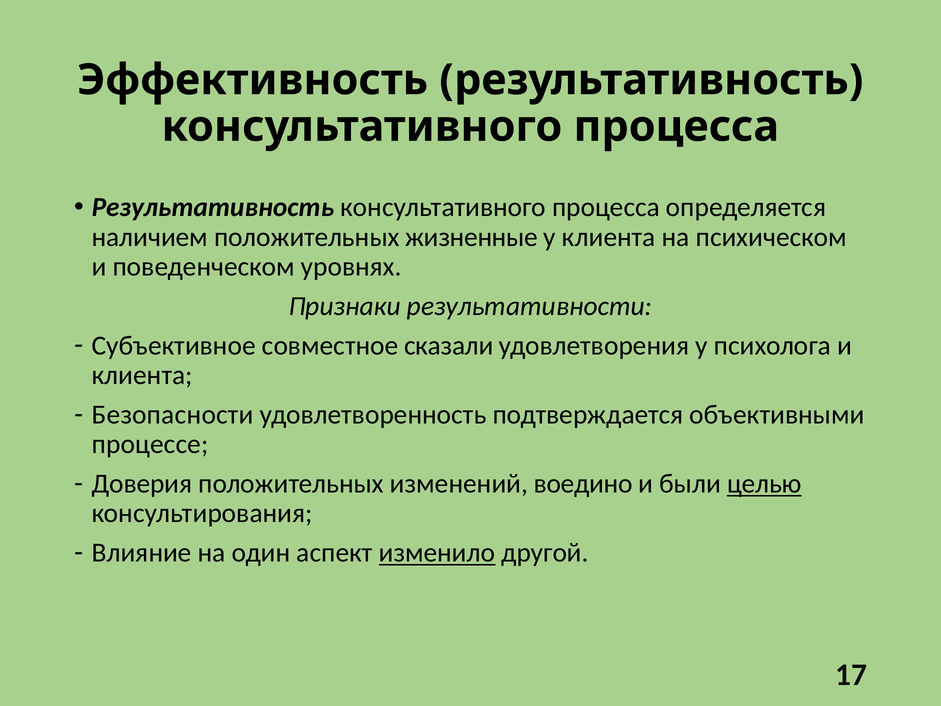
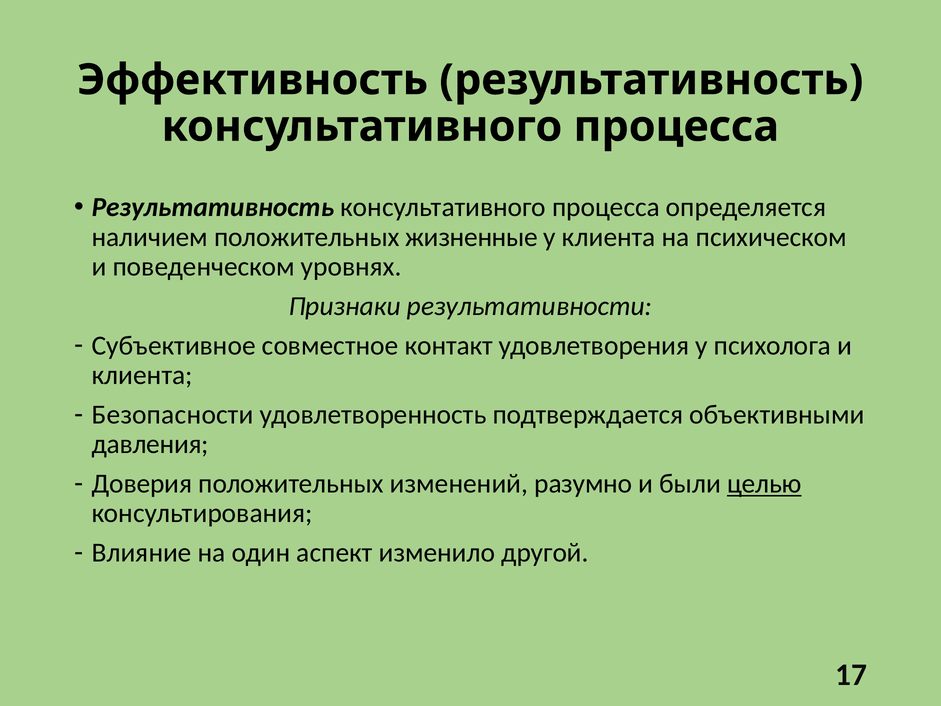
сказали: сказали -> контакт
процессе: процессе -> давления
воедино: воедино -> разумно
изменило underline: present -> none
